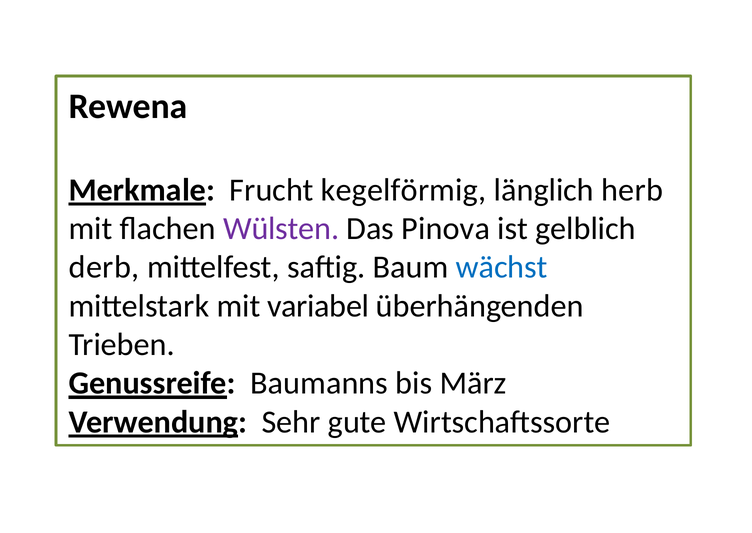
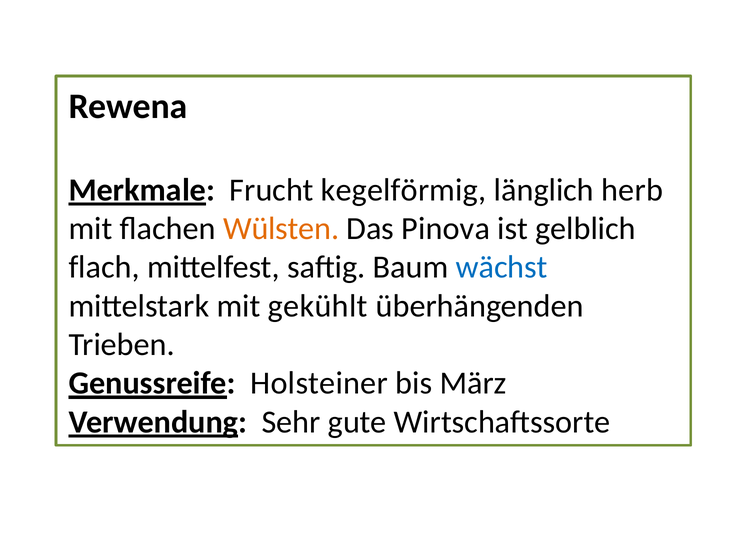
Wülsten colour: purple -> orange
derb: derb -> flach
variabel: variabel -> gekühlt
Baumanns: Baumanns -> Holsteiner
